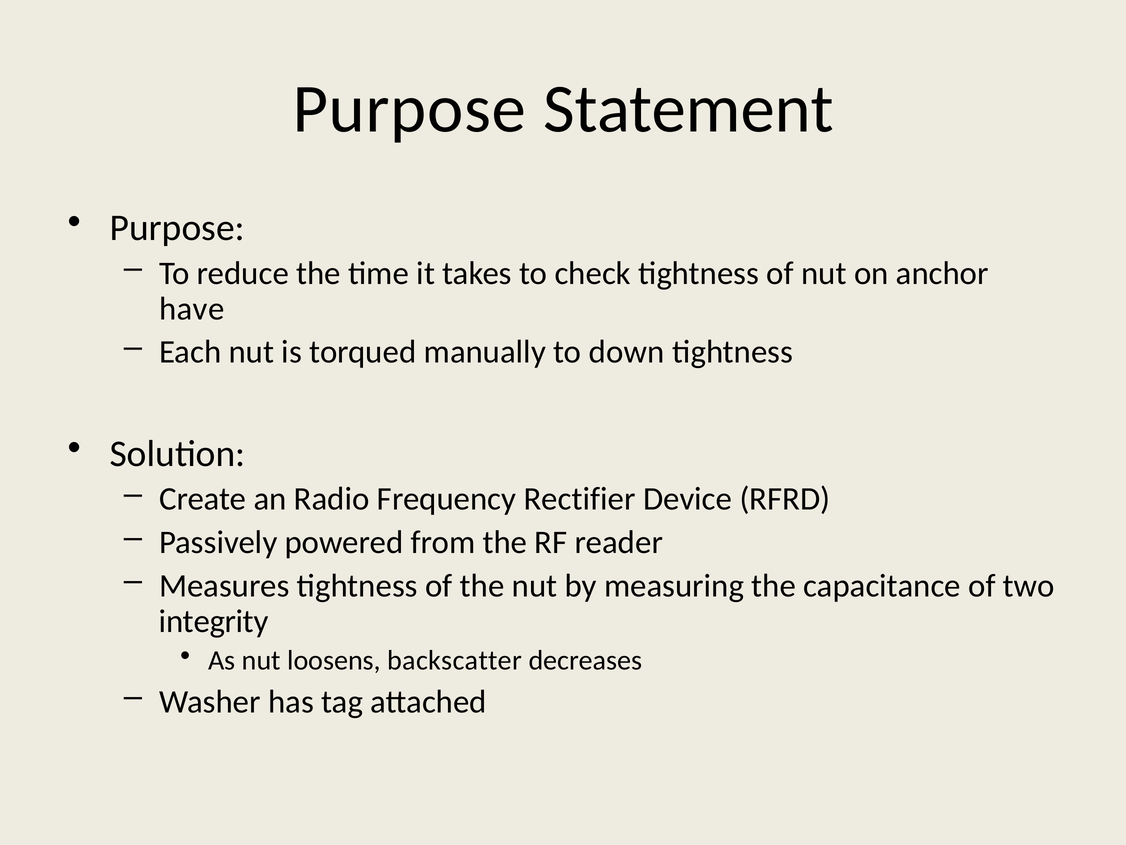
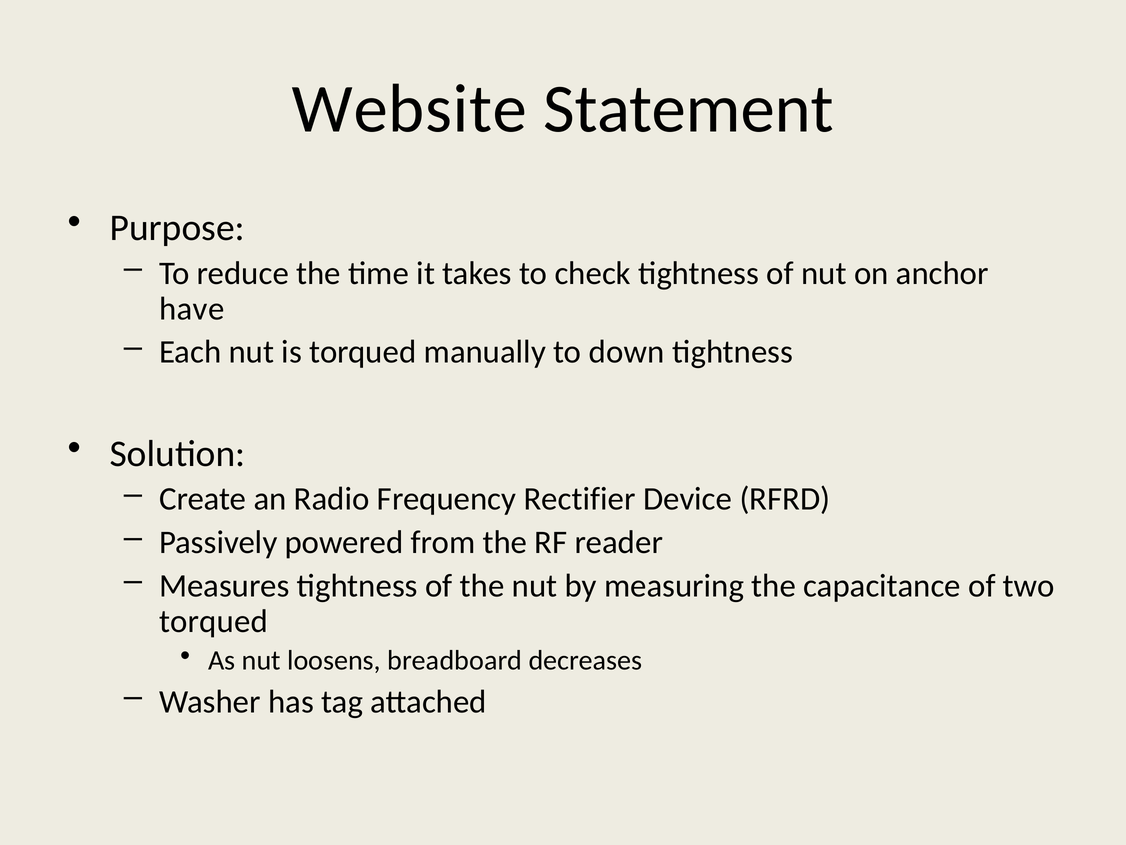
Purpose at (409, 109): Purpose -> Website
integrity at (214, 621): integrity -> torqued
backscatter: backscatter -> breadboard
